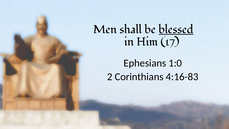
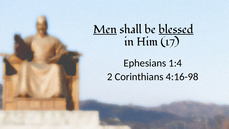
Men underline: none -> present
1:0: 1:0 -> 1:4
4:16-83: 4:16-83 -> 4:16-98
